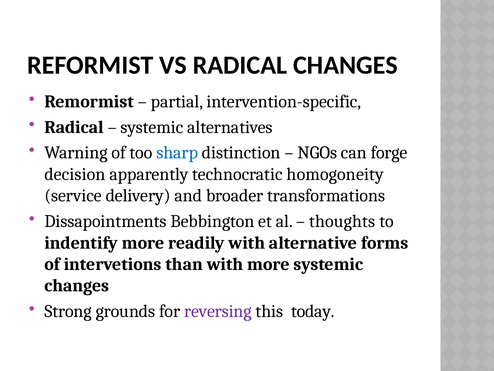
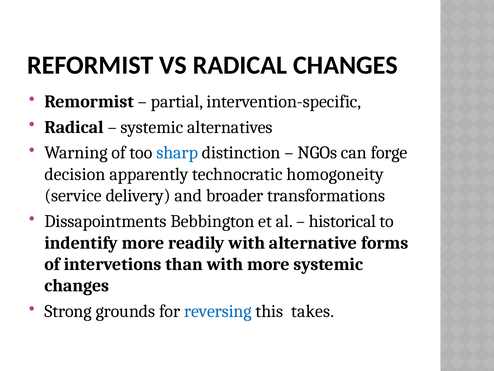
thoughts: thoughts -> historical
reversing colour: purple -> blue
today: today -> takes
